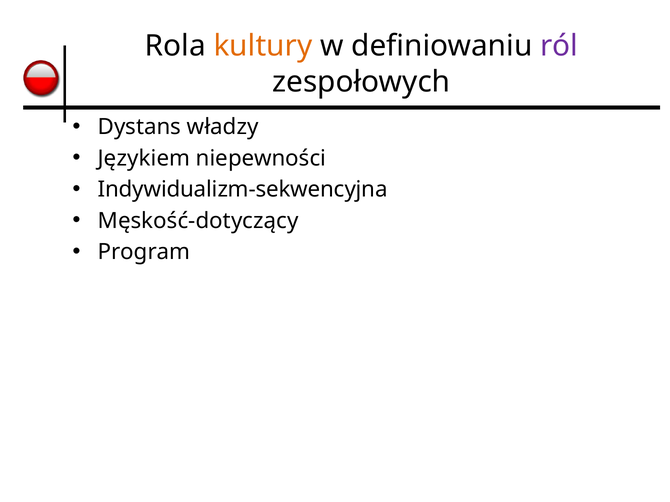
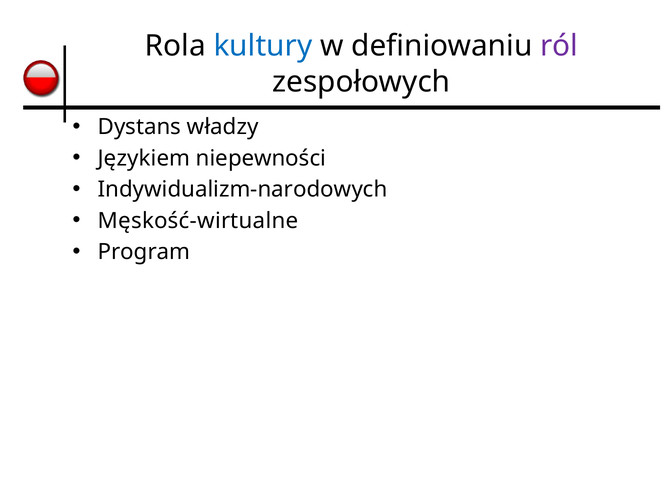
kultury colour: orange -> blue
Indywidualizm-sekwencyjna: Indywidualizm-sekwencyjna -> Indywidualizm-narodowych
Męskość-dotyczący: Męskość-dotyczący -> Męskość-wirtualne
